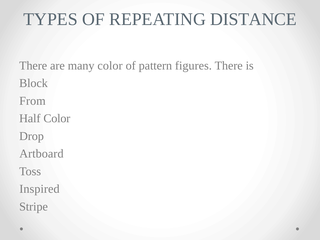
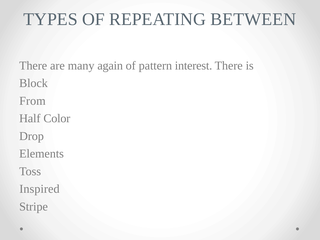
DISTANCE: DISTANCE -> BETWEEN
many color: color -> again
figures: figures -> interest
Artboard: Artboard -> Elements
